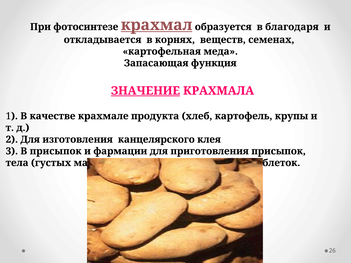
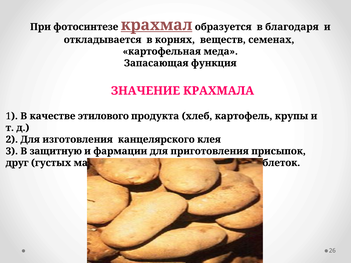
ЗНАЧЕНИЕ underline: present -> none
крахмале: крахмале -> этилового
В присыпок: присыпок -> защитную
тела: тела -> друг
